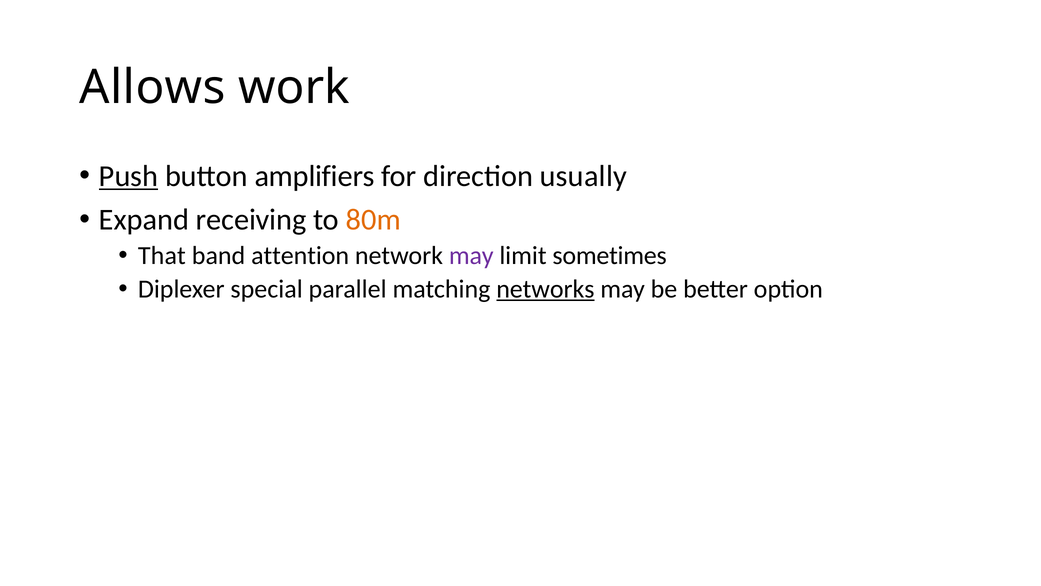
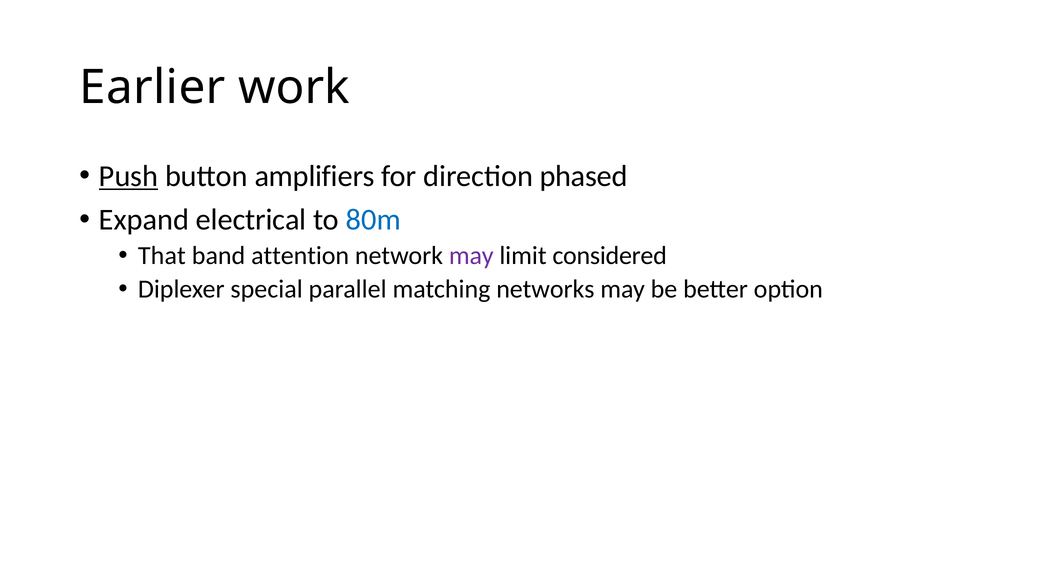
Allows: Allows -> Earlier
usually: usually -> phased
receiving: receiving -> electrical
80m colour: orange -> blue
sometimes: sometimes -> considered
networks underline: present -> none
